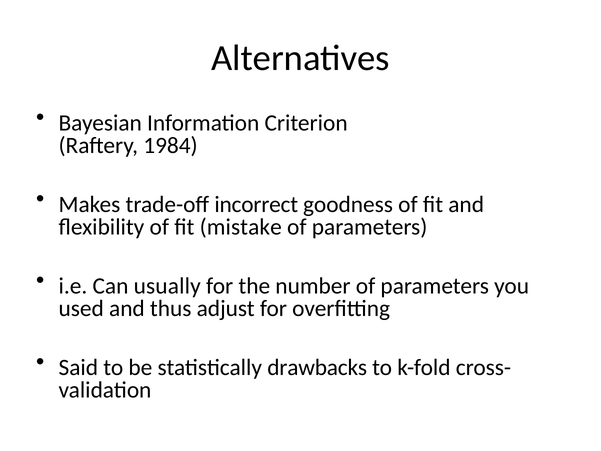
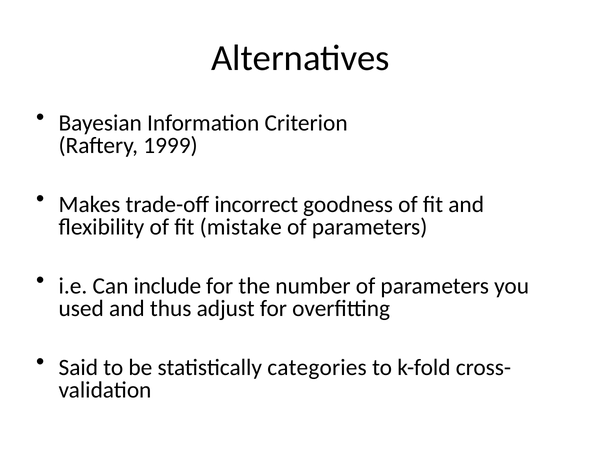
1984: 1984 -> 1999
usually: usually -> include
drawbacks: drawbacks -> categories
